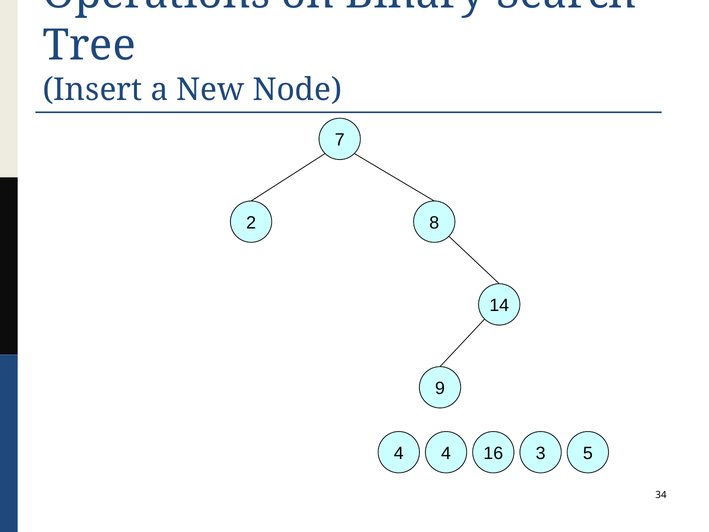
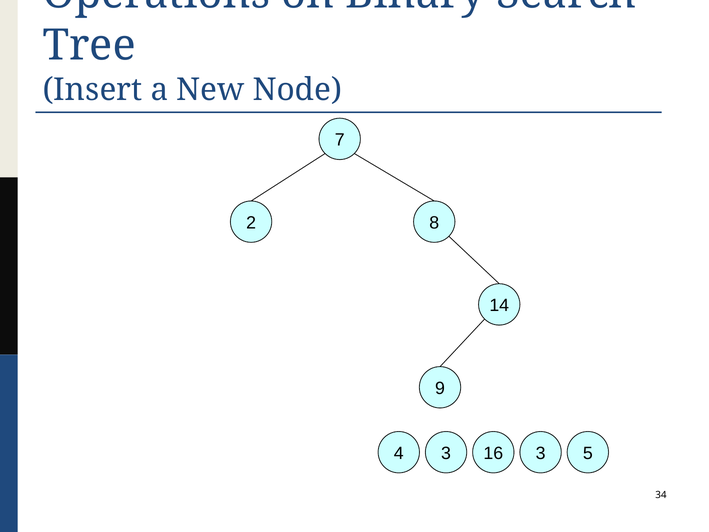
4 4: 4 -> 3
